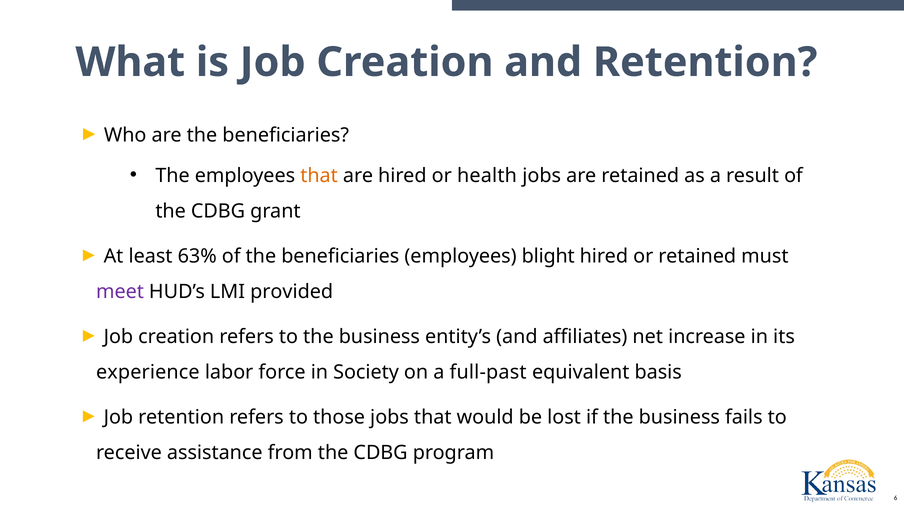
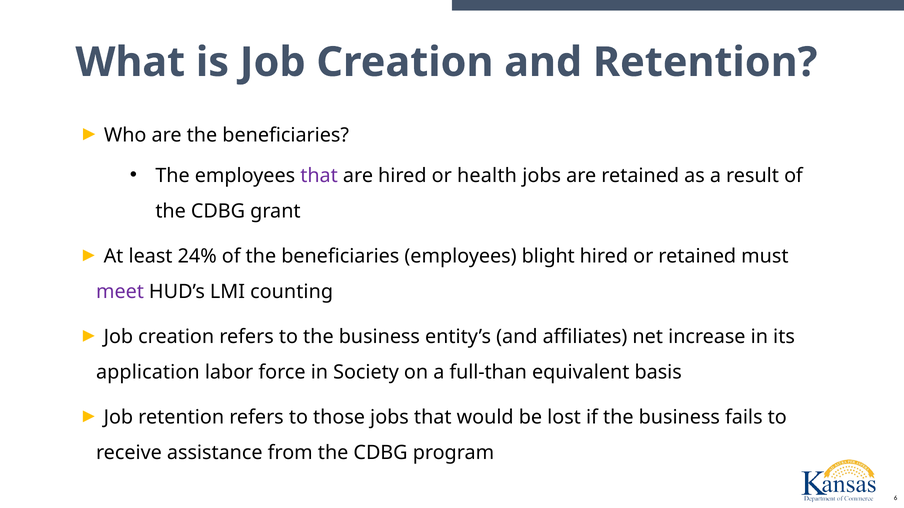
that at (319, 176) colour: orange -> purple
63%: 63% -> 24%
provided: provided -> counting
experience: experience -> application
full-past: full-past -> full-than
